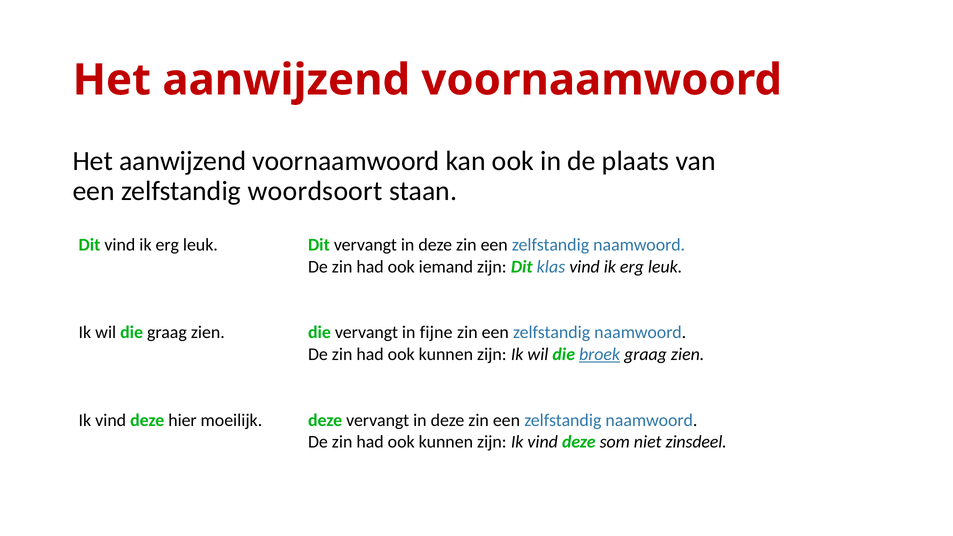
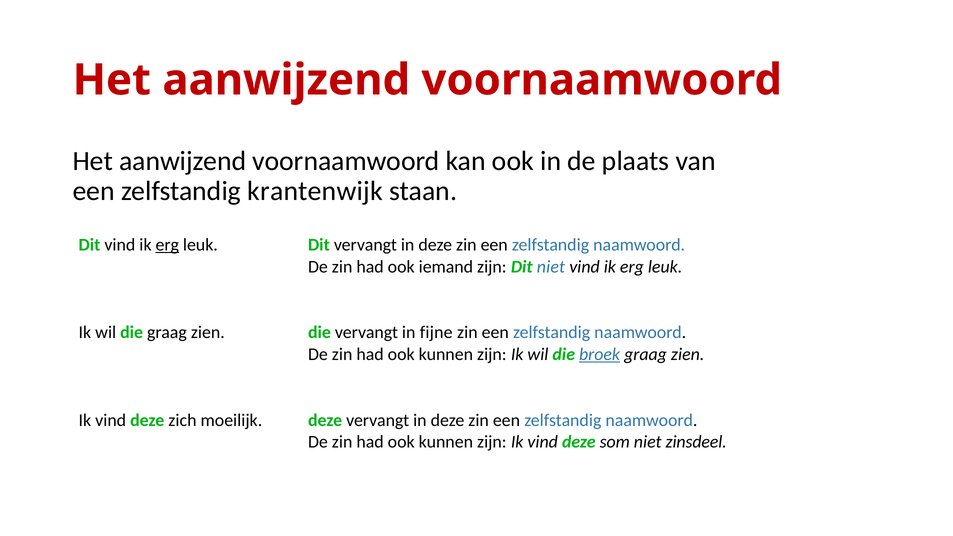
woordsoort: woordsoort -> krantenwijk
erg at (167, 245) underline: none -> present
Dit klas: klas -> niet
hier: hier -> zich
